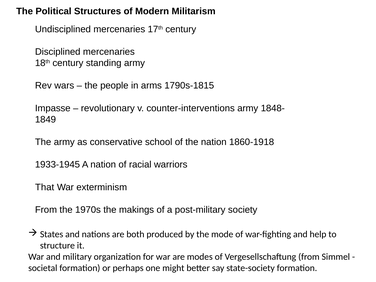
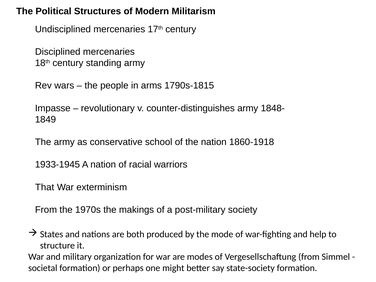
counter-interventions: counter-interventions -> counter-distinguishes
